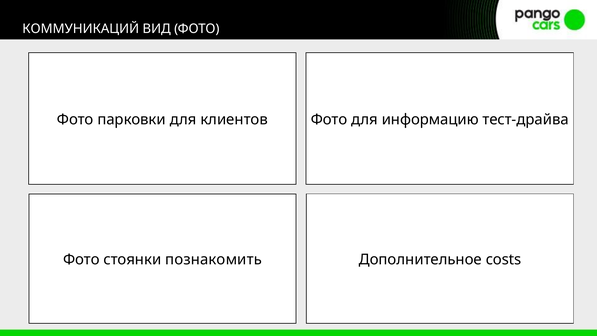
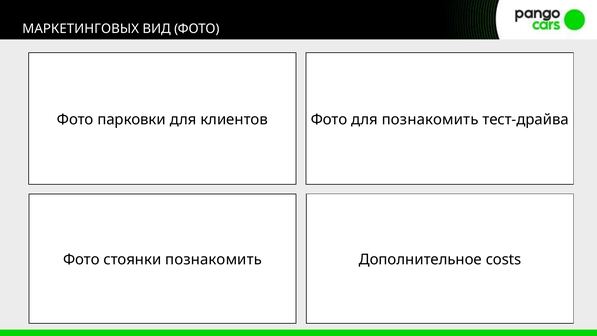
КОММУНИКАЦИЙ: КОММУНИКАЦИЙ -> МАРКЕТИНГОВЫХ
для информацию: информацию -> познакомить
